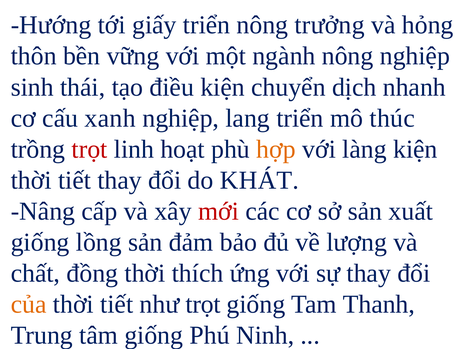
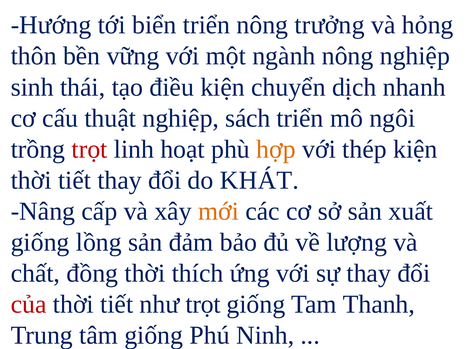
giấy: giấy -> biển
xanh: xanh -> thuật
lang: lang -> sách
thúc: thúc -> ngôi
làng: làng -> thép
mới colour: red -> orange
của colour: orange -> red
